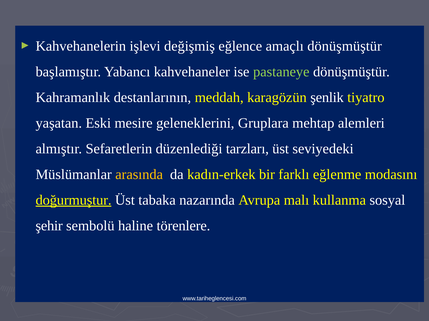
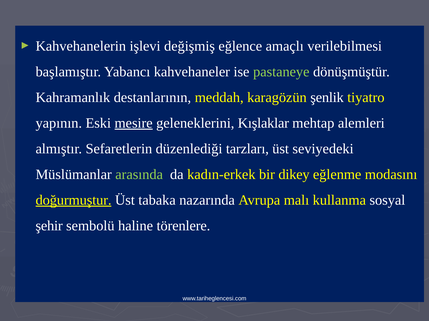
amaçlı dönüşmüştür: dönüşmüştür -> verilebilmesi
yaşatan: yaşatan -> yapının
mesire underline: none -> present
Gruplara: Gruplara -> Kışlaklar
arasında colour: yellow -> light green
farklı: farklı -> dikey
